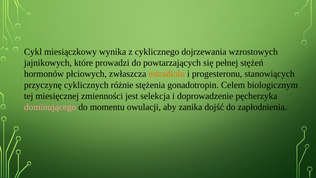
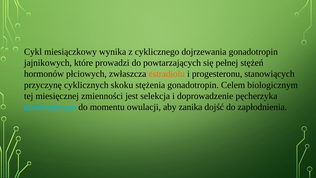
dojrzewania wzrostowych: wzrostowych -> gonadotropin
różnie: różnie -> skoku
dominującego colour: pink -> light blue
